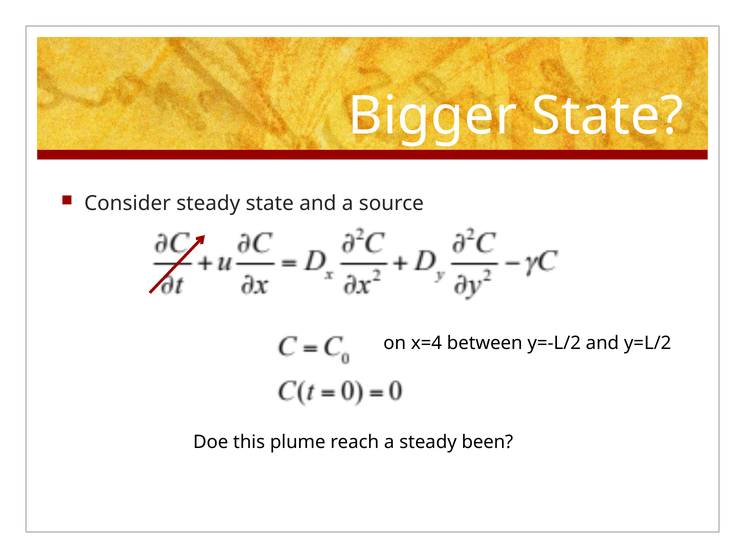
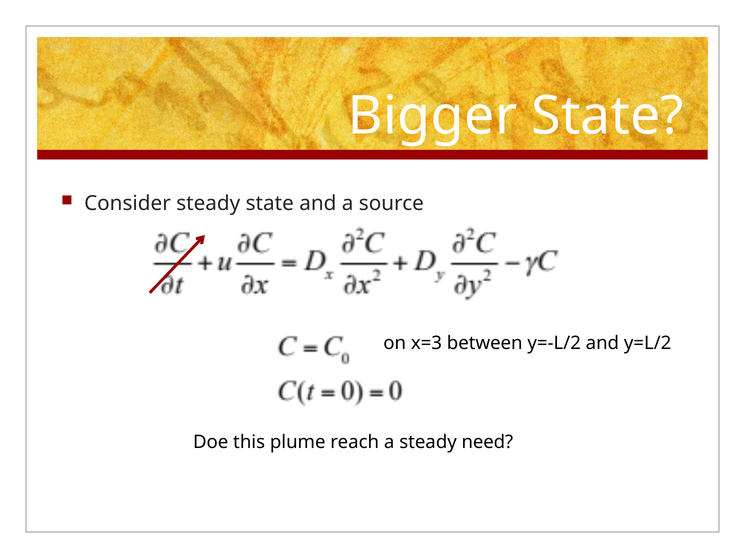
x=4: x=4 -> x=3
been: been -> need
